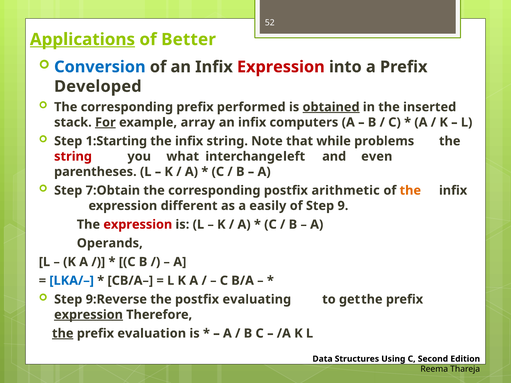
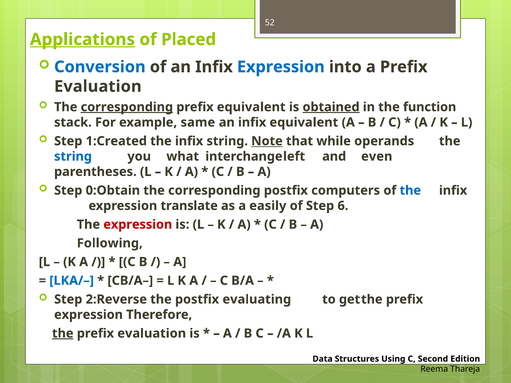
Better: Better -> Placed
Expression at (281, 67) colour: red -> blue
Developed at (98, 86): Developed -> Evaluation
corresponding at (127, 107) underline: none -> present
prefix performed: performed -> equivalent
inserted: inserted -> function
For underline: present -> none
array: array -> same
infix computers: computers -> equivalent
1:Starting: 1:Starting -> 1:Created
Note underline: none -> present
problems: problems -> operands
string at (73, 156) colour: red -> blue
7:Obtain: 7:Obtain -> 0:Obtain
arithmetic: arithmetic -> computers
the at (410, 191) colour: orange -> blue
different: different -> translate
9: 9 -> 6
Operands: Operands -> Following
9:Reverse: 9:Reverse -> 2:Reverse
expression at (88, 315) underline: present -> none
